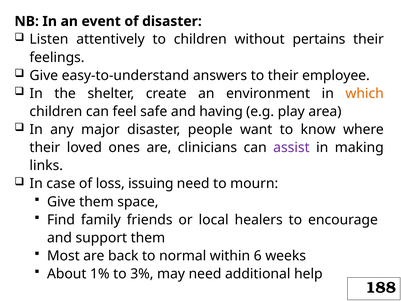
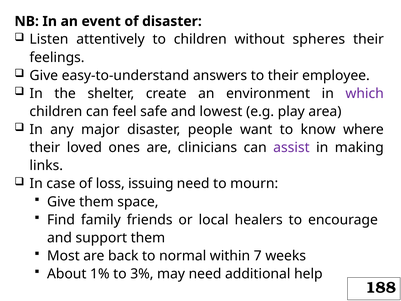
pertains: pertains -> spheres
which colour: orange -> purple
having: having -> lowest
6: 6 -> 7
